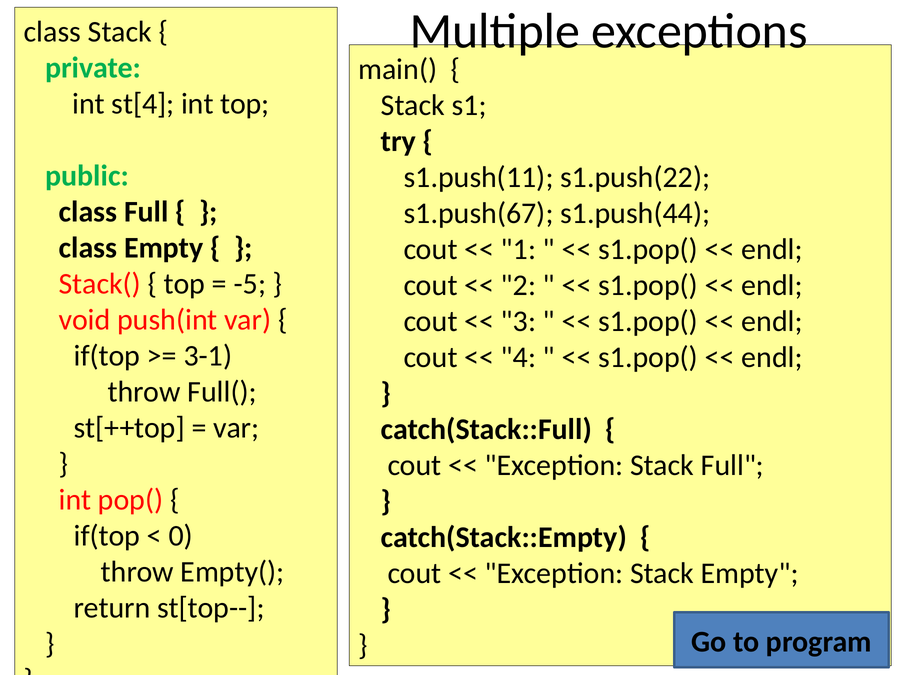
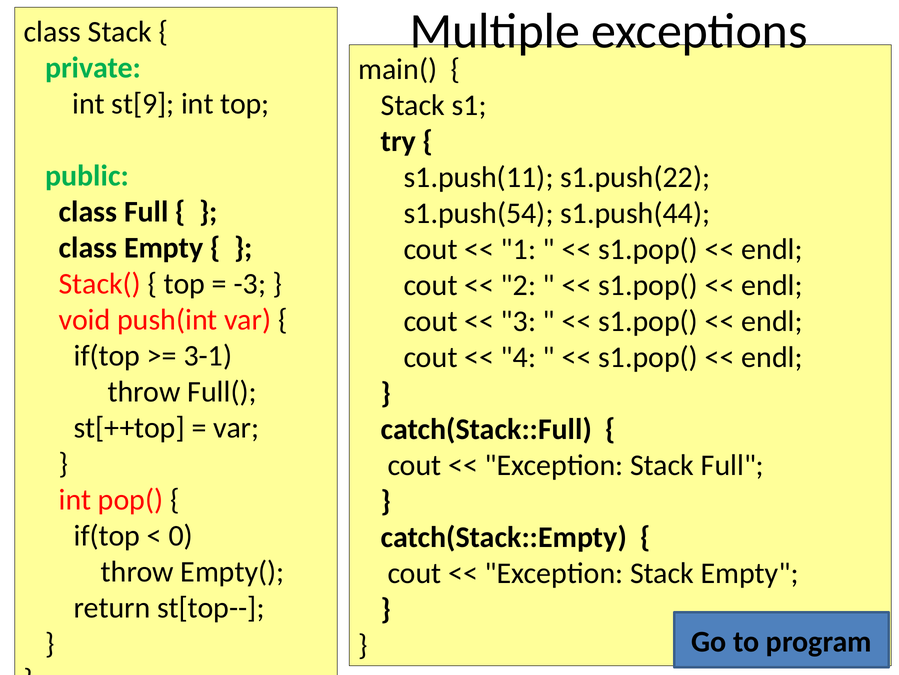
st[4: st[4 -> st[9
s1.push(67: s1.push(67 -> s1.push(54
-5: -5 -> -3
